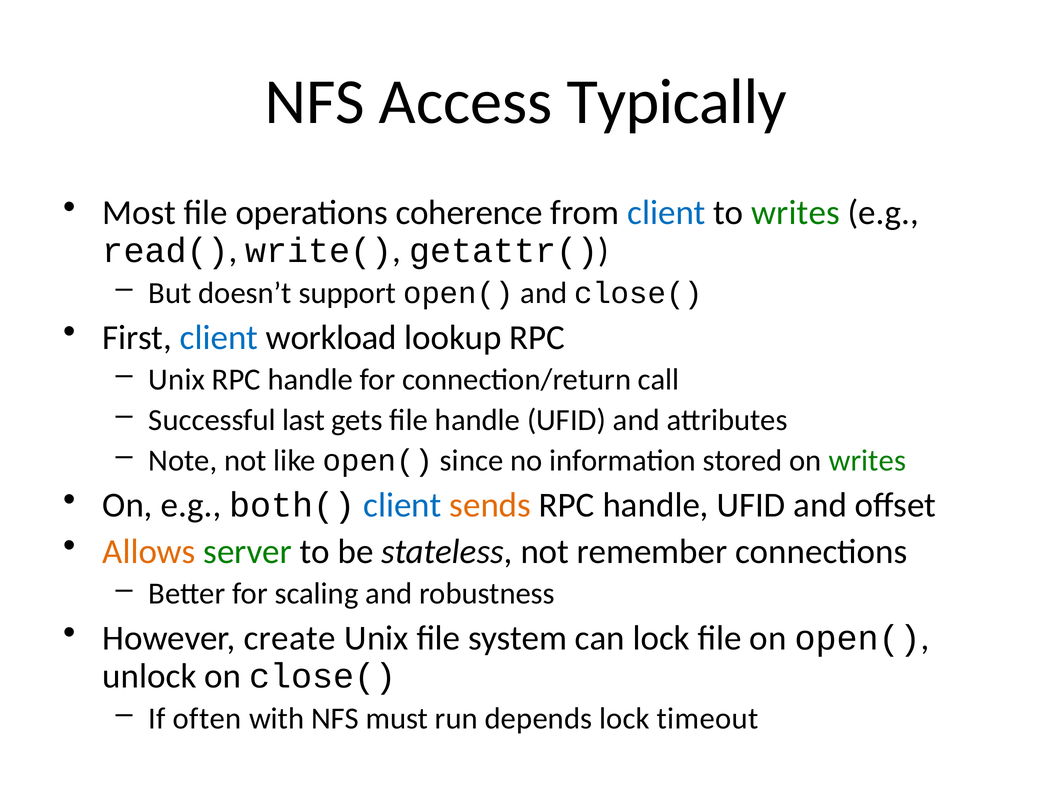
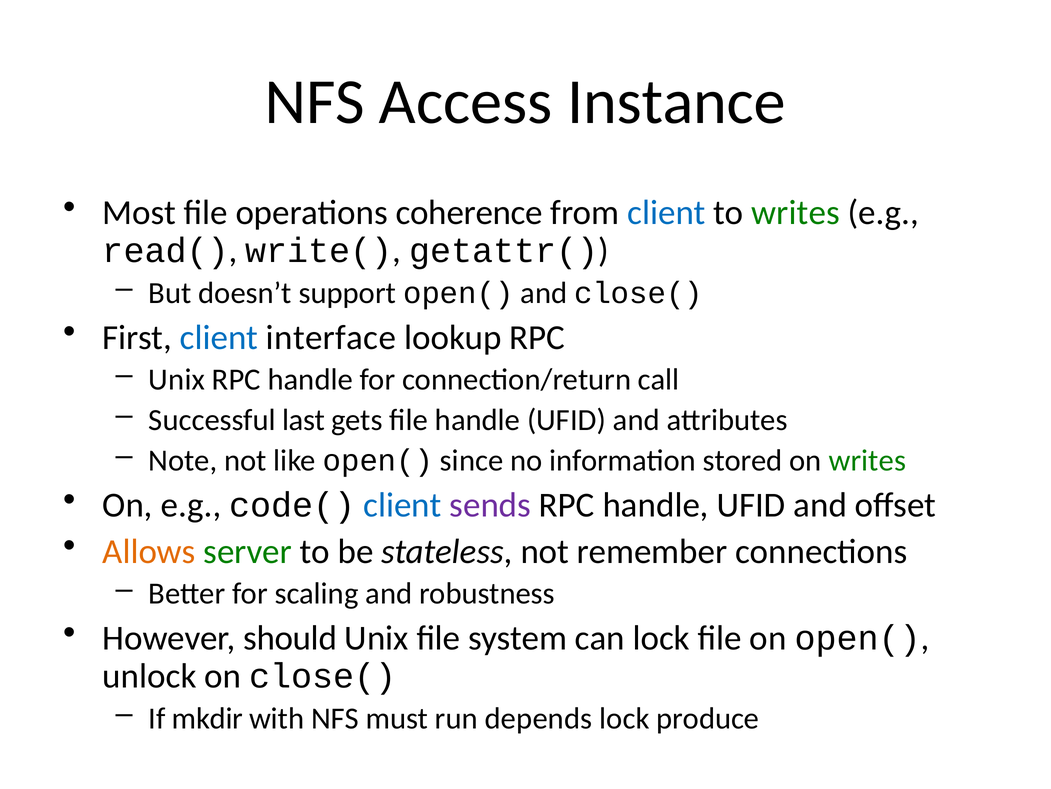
Typically: Typically -> Instance
workload: workload -> interface
both(: both( -> code(
sends colour: orange -> purple
create: create -> should
often: often -> mkdir
timeout: timeout -> produce
